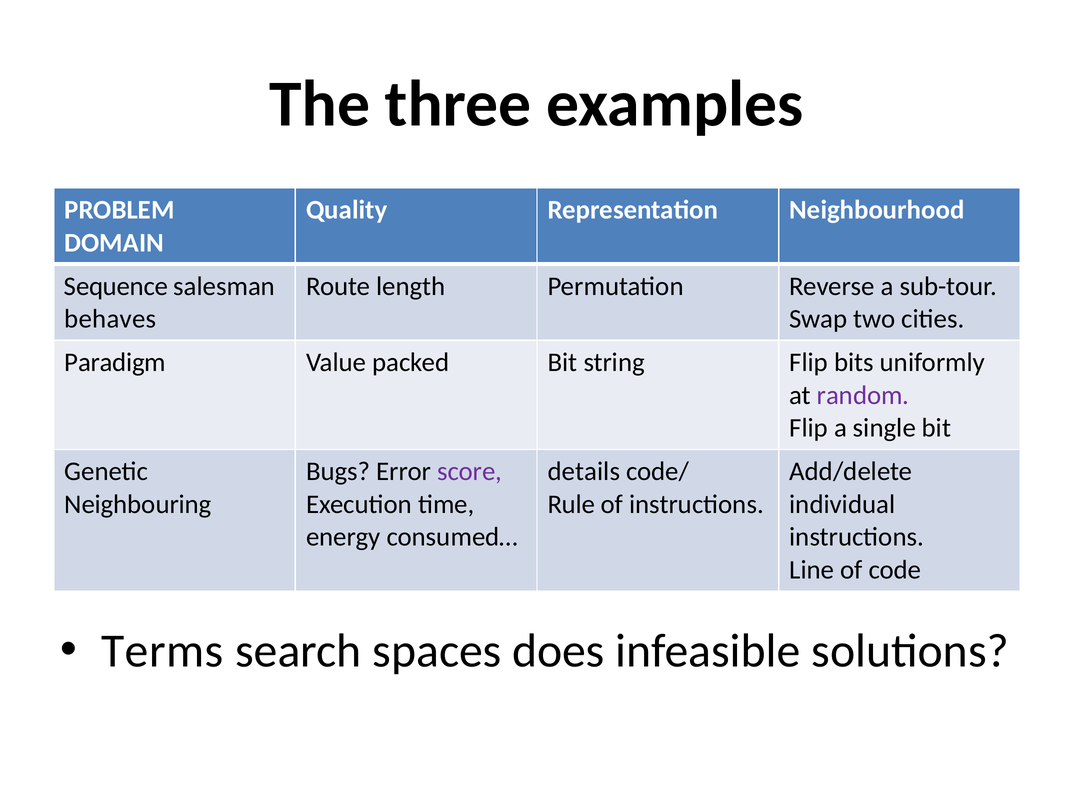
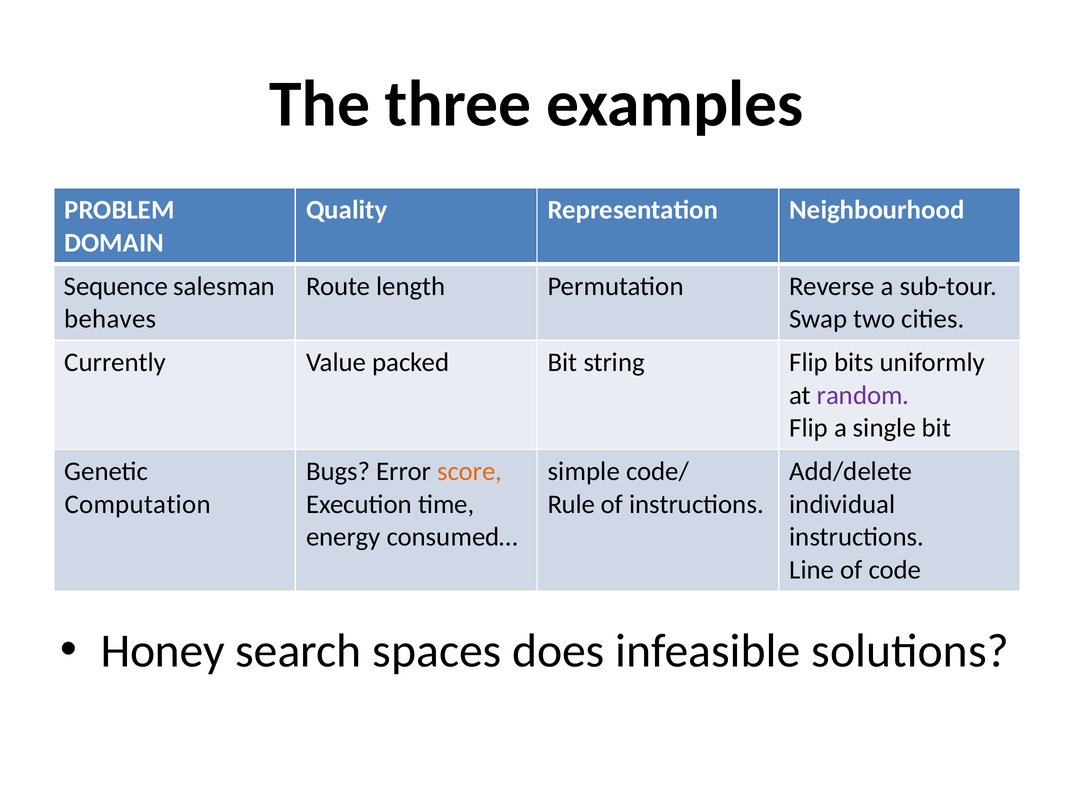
Paradigm: Paradigm -> Currently
score colour: purple -> orange
details: details -> simple
Neighbouring: Neighbouring -> Computation
Terms: Terms -> Honey
